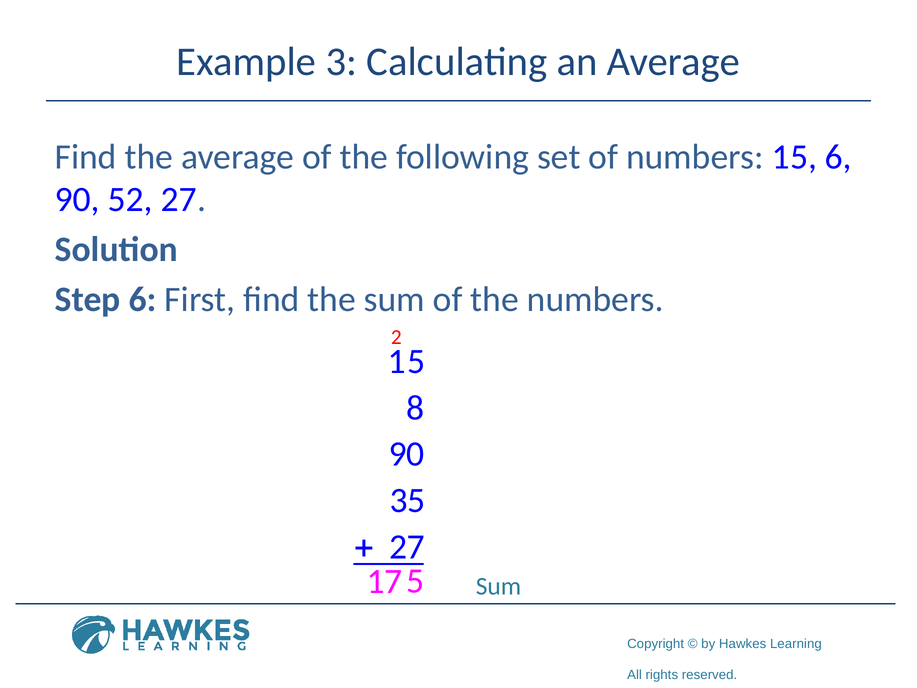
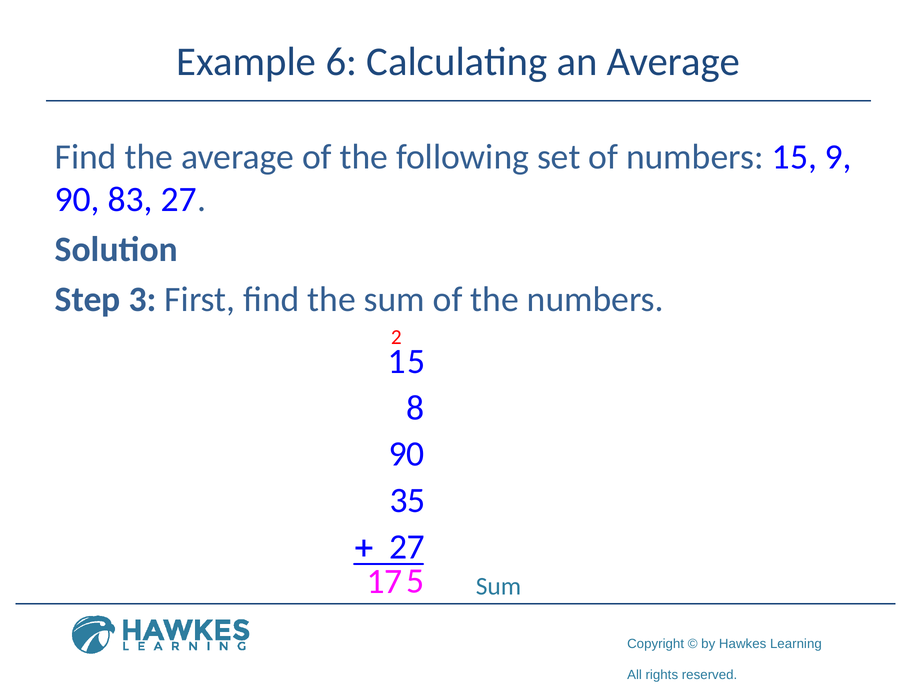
3: 3 -> 6
15 6: 6 -> 9
52: 52 -> 83
Step 6: 6 -> 3
